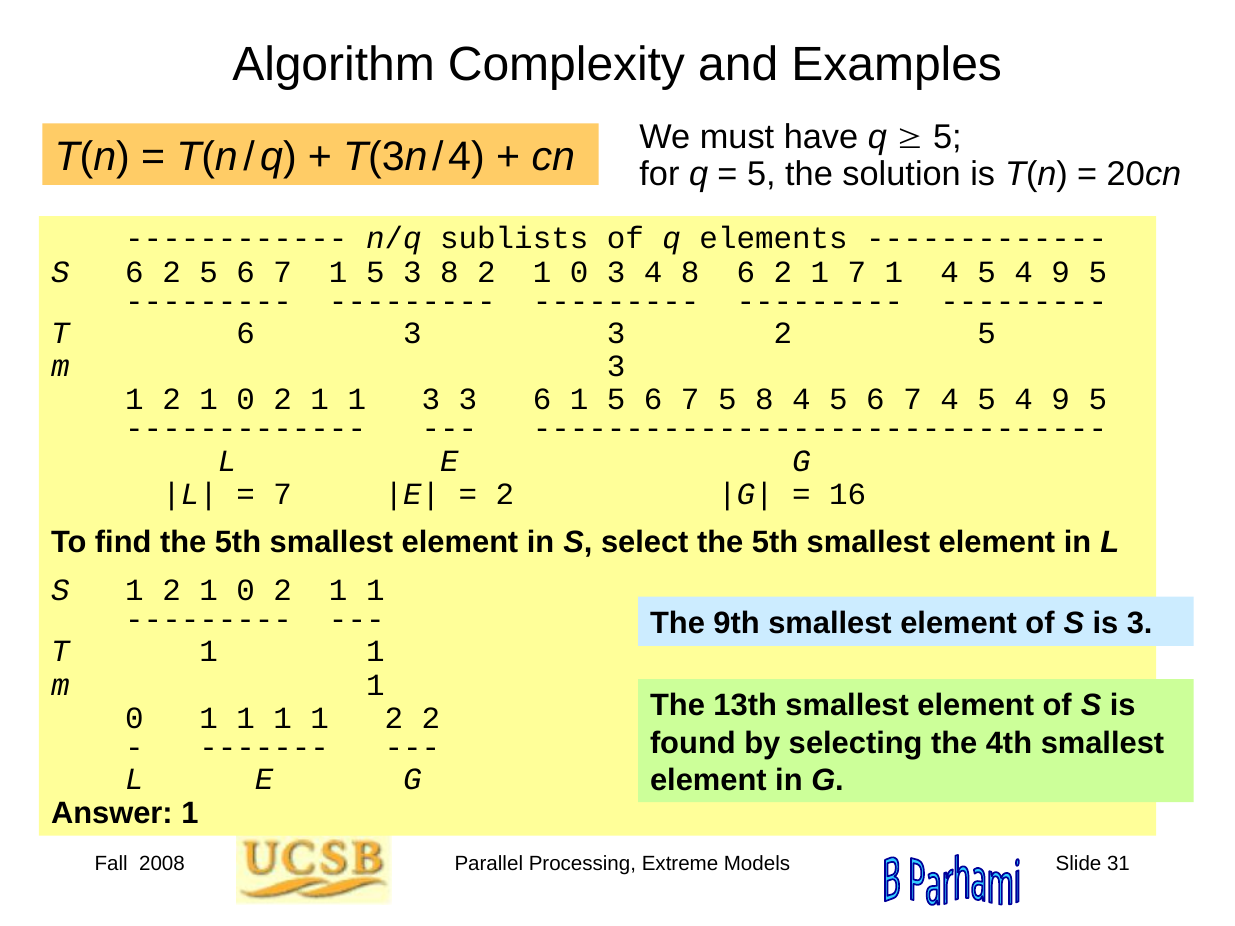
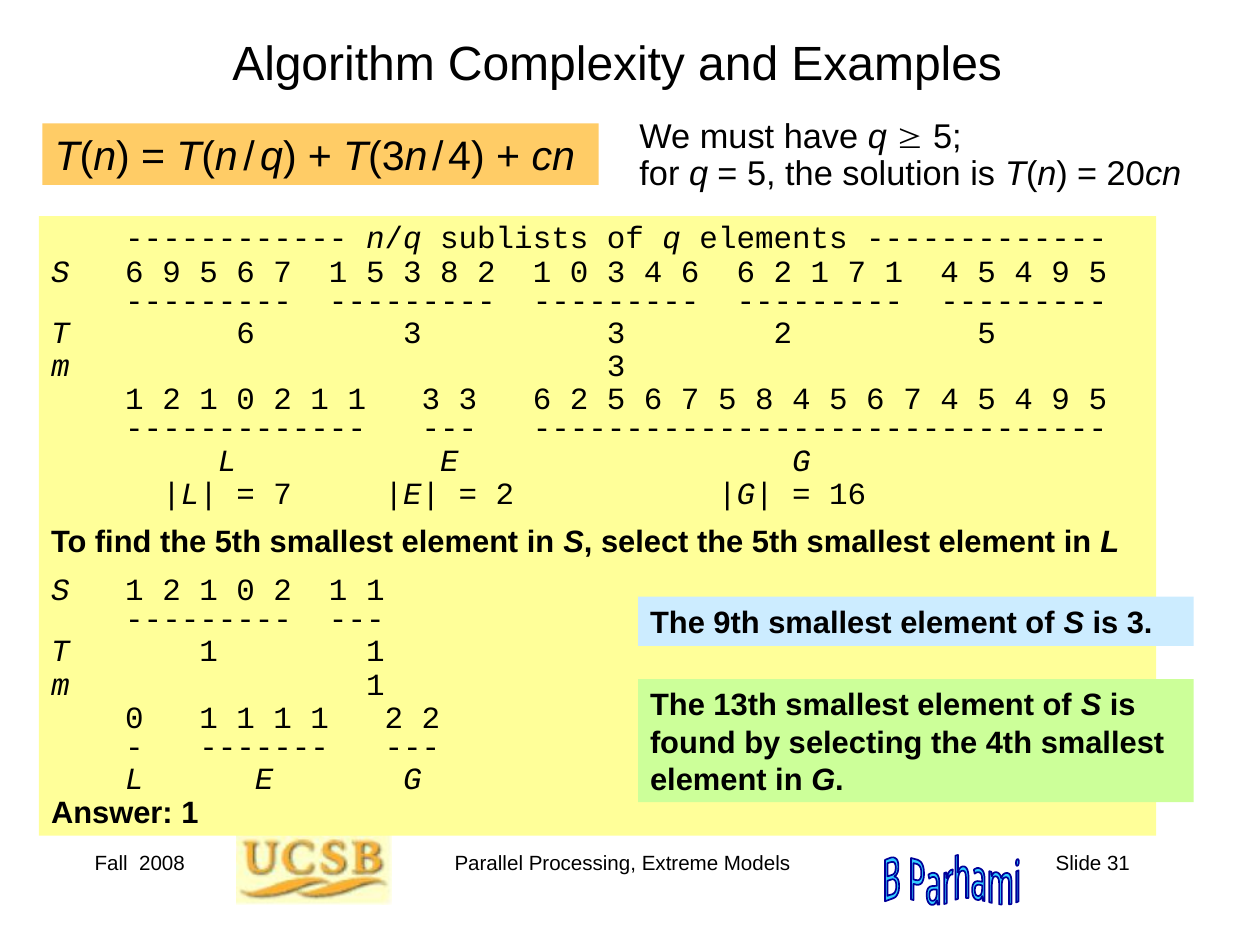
S 6 2: 2 -> 9
4 8: 8 -> 6
3 6 1: 1 -> 2
